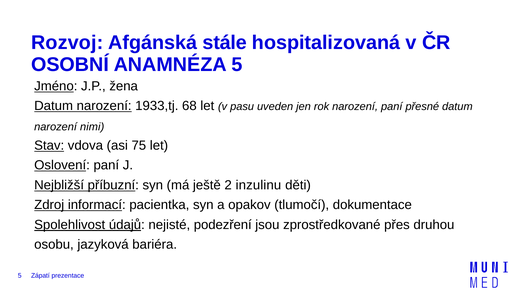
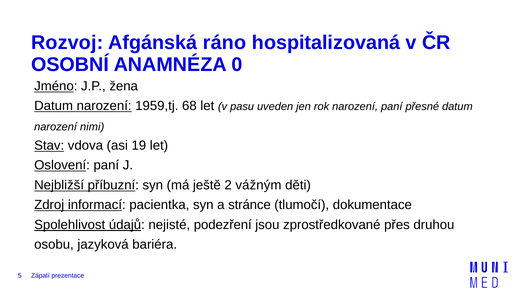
stále: stále -> ráno
ANAMNÉZA 5: 5 -> 0
1933,tj: 1933,tj -> 1959,tj
75: 75 -> 19
inzulinu: inzulinu -> vážným
opakov: opakov -> stránce
